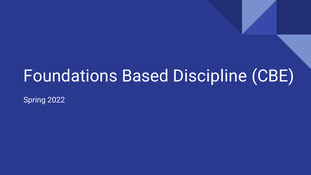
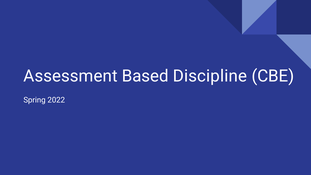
Foundations: Foundations -> Assessment
